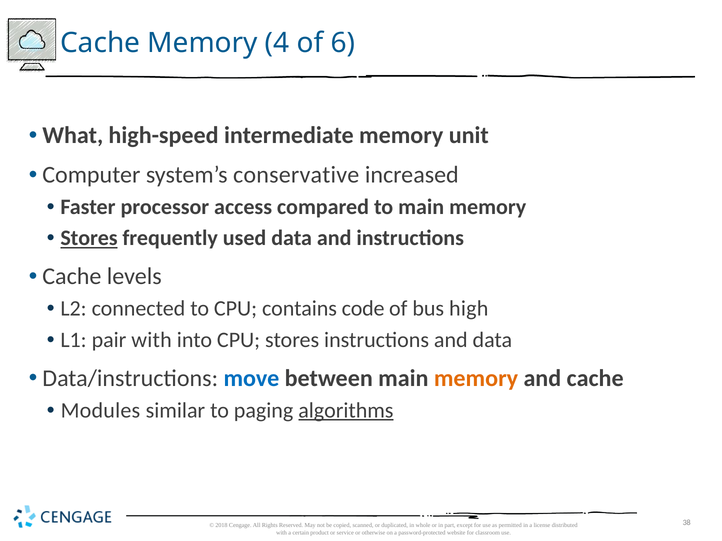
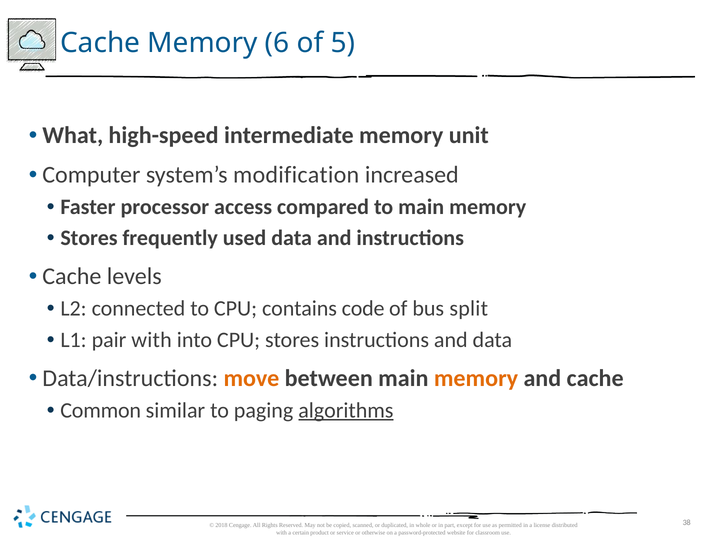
4: 4 -> 6
6: 6 -> 5
conservative: conservative -> modification
Stores at (89, 238) underline: present -> none
high: high -> split
move colour: blue -> orange
Modules: Modules -> Common
